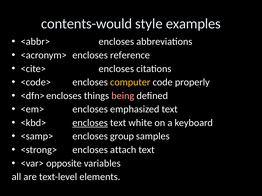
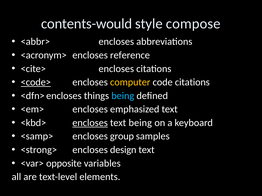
examples: examples -> compose
<code> underline: none -> present
code properly: properly -> citations
being at (123, 96) colour: pink -> light blue
text white: white -> being
attach: attach -> design
